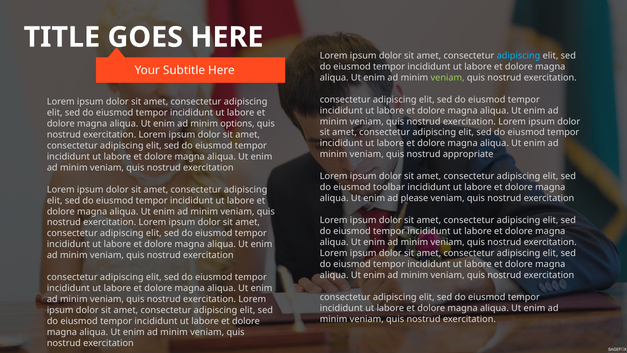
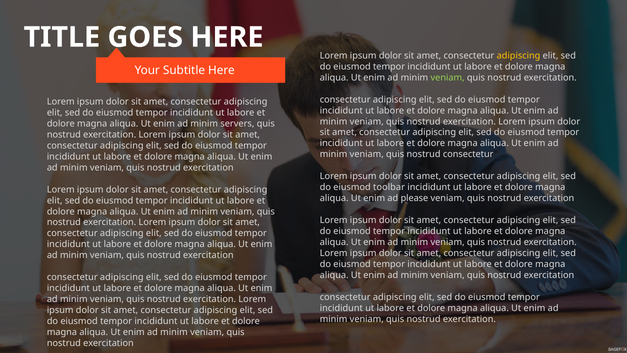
adipiscing at (519, 56) colour: light blue -> yellow
options: options -> servers
nostrud appropriate: appropriate -> consectetur
